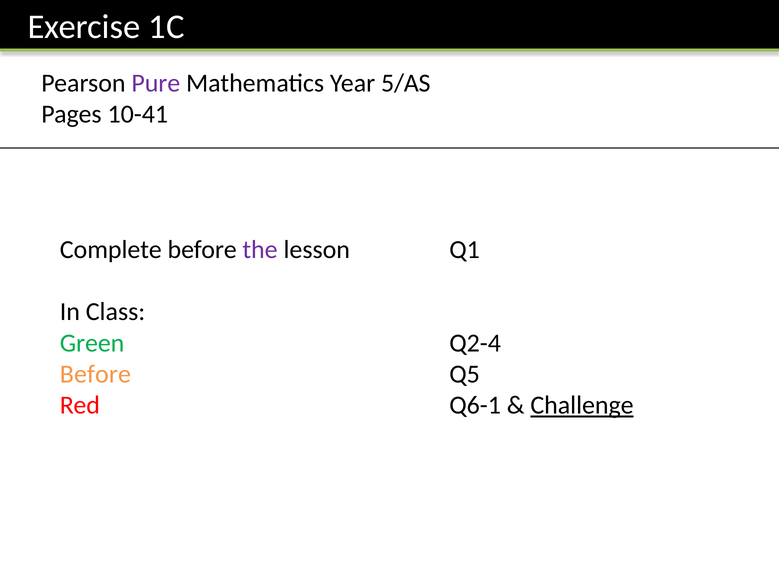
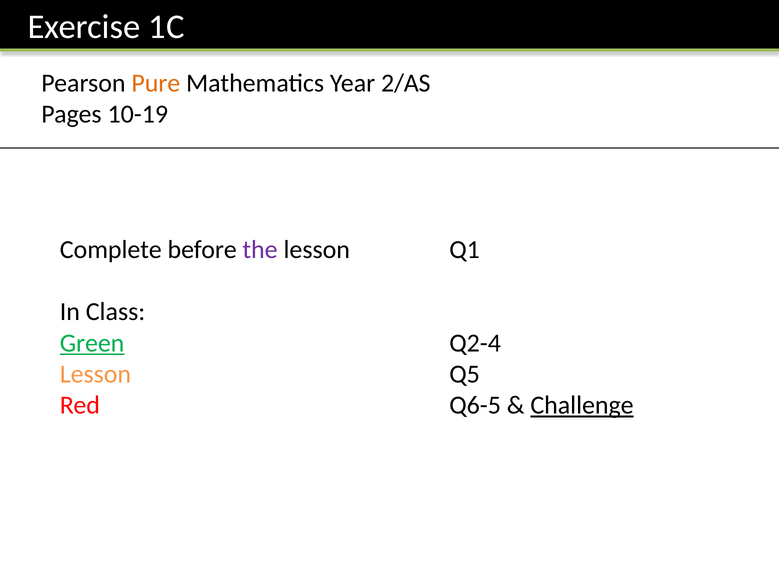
Pure colour: purple -> orange
5/AS: 5/AS -> 2/AS
10-41: 10-41 -> 10-19
Green underline: none -> present
Before at (95, 374): Before -> Lesson
Q6-1: Q6-1 -> Q6-5
